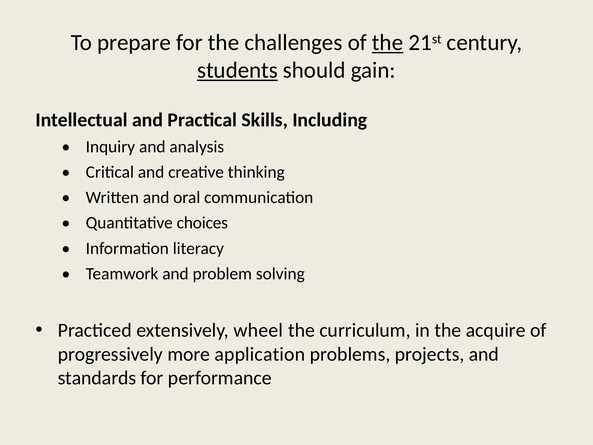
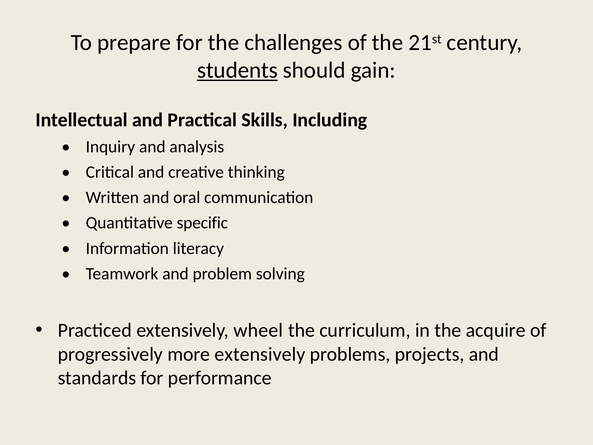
the at (388, 43) underline: present -> none
choices: choices -> specific
more application: application -> extensively
